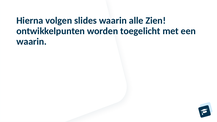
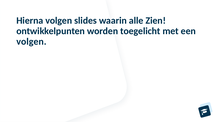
waarin at (32, 41): waarin -> volgen
